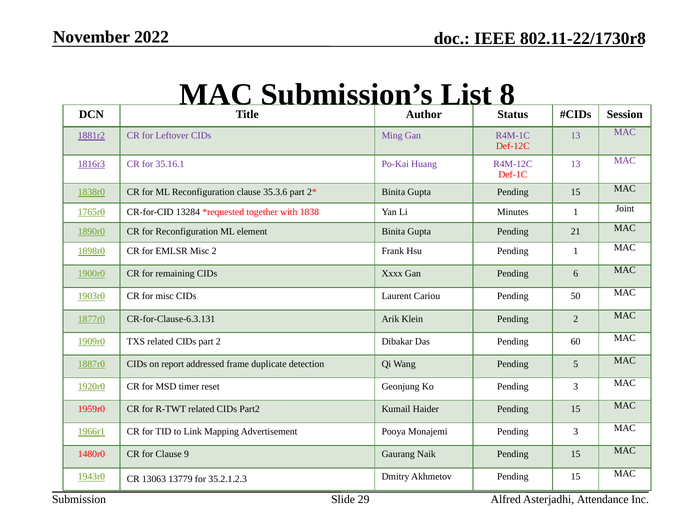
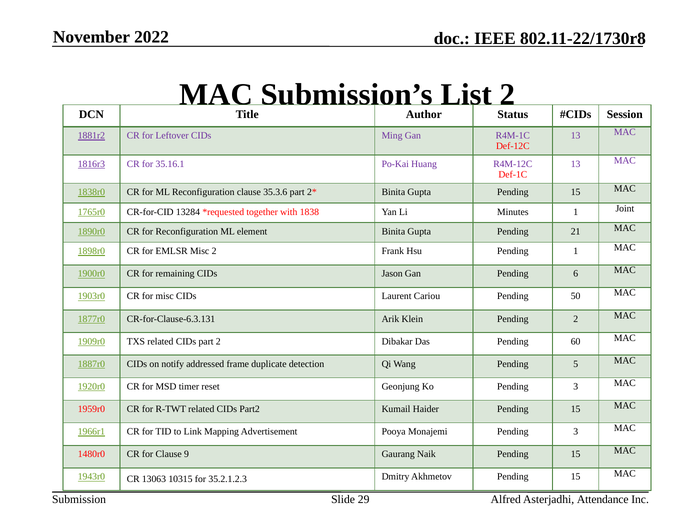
List 8: 8 -> 2
Xxxx: Xxxx -> Jason
report: report -> notify
13779: 13779 -> 10315
